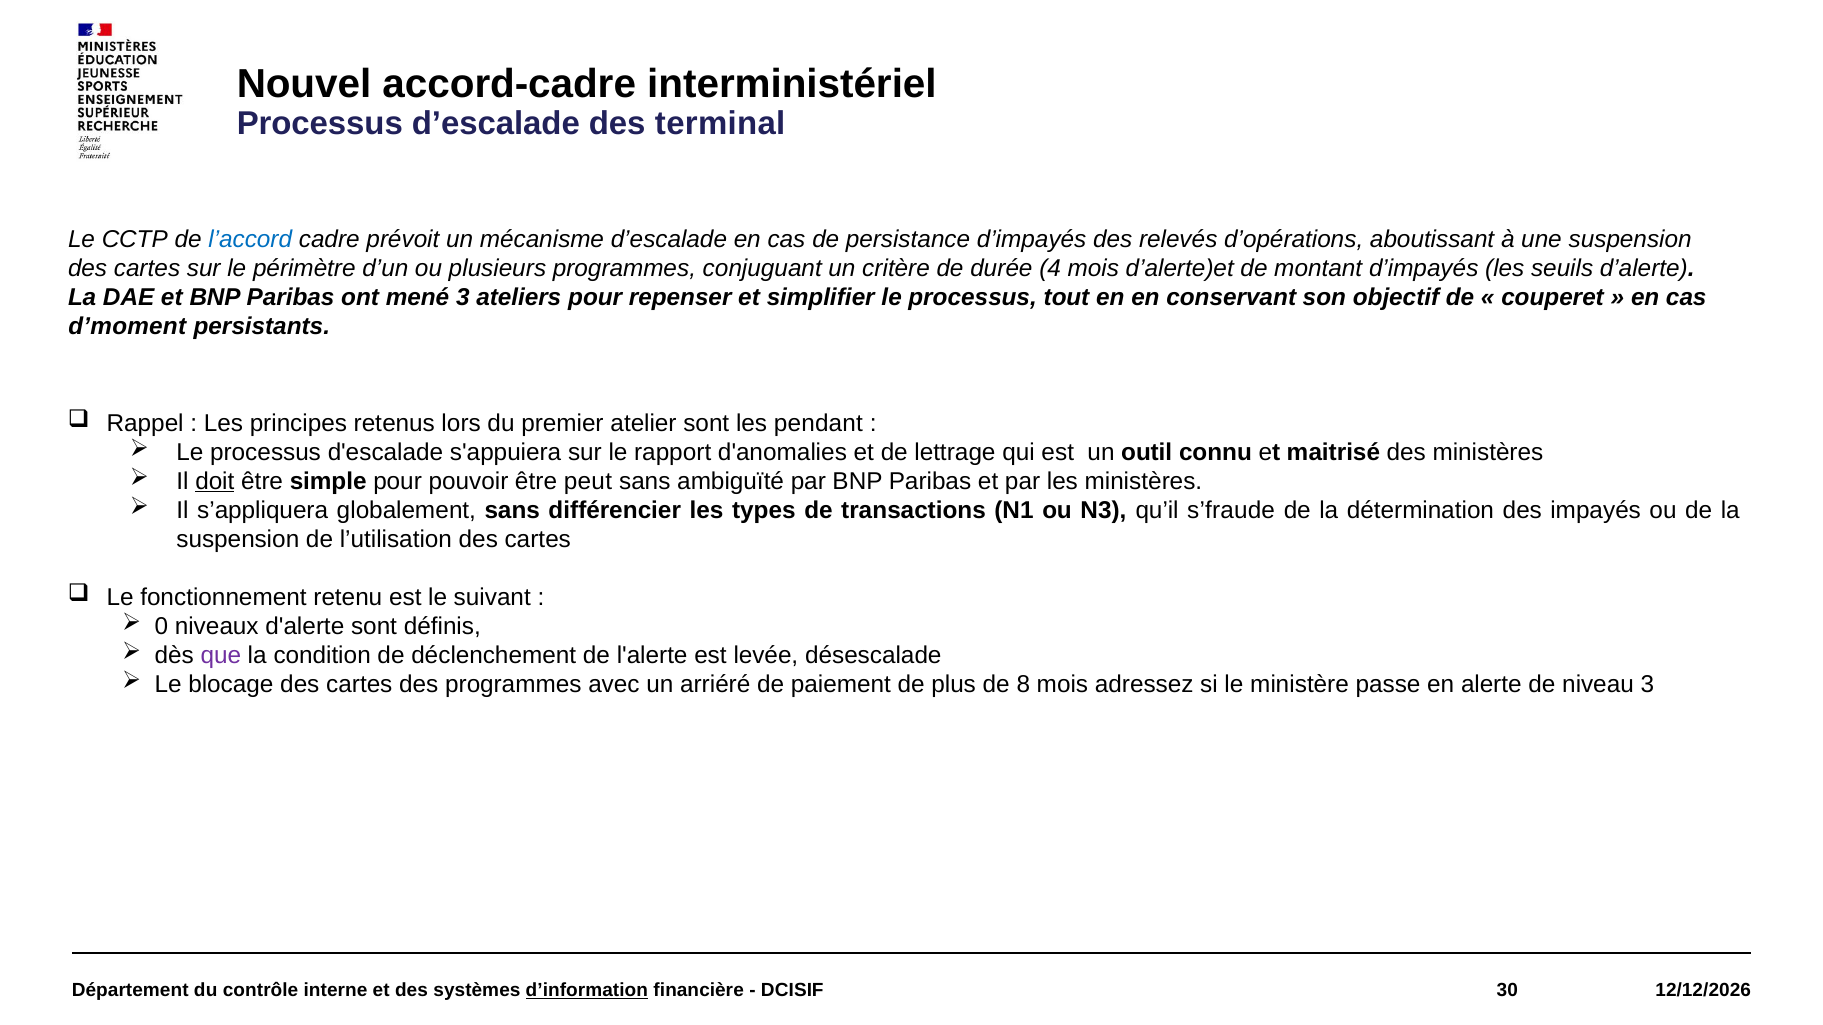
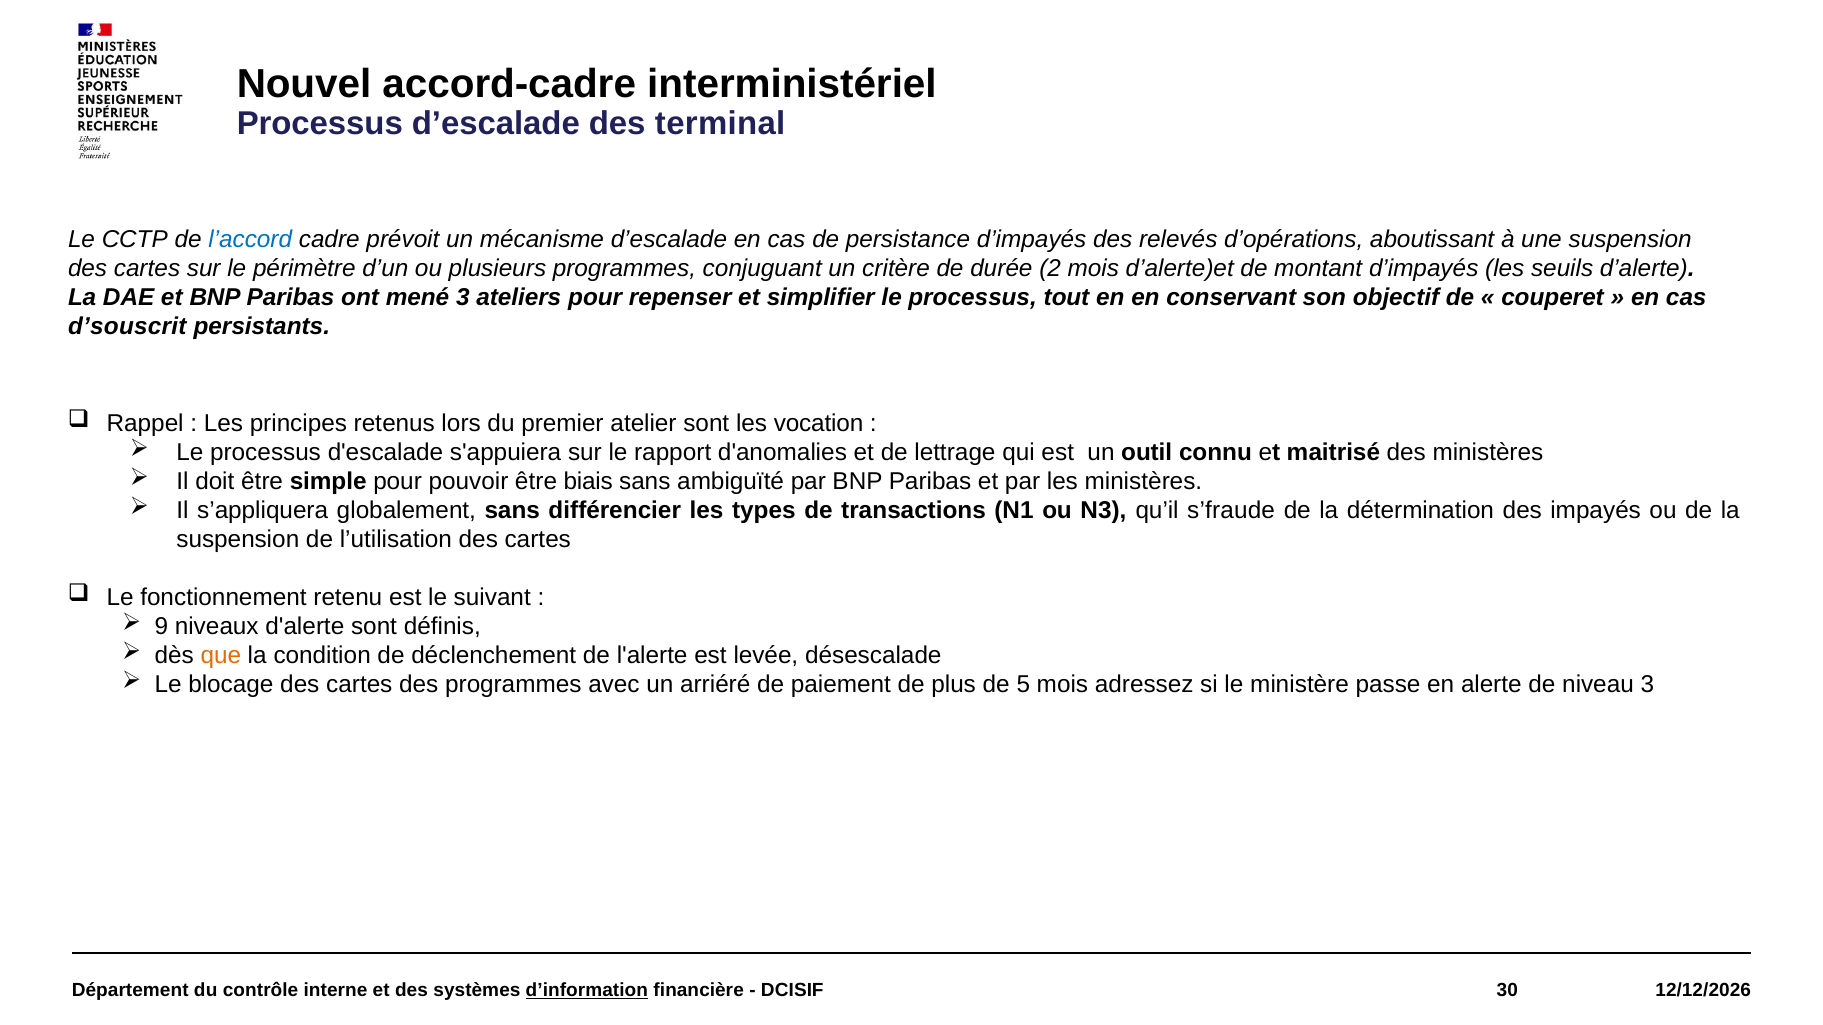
4: 4 -> 2
d’moment: d’moment -> d’souscrit
pendant: pendant -> vocation
doit underline: present -> none
peut: peut -> biais
0: 0 -> 9
que colour: purple -> orange
8: 8 -> 5
